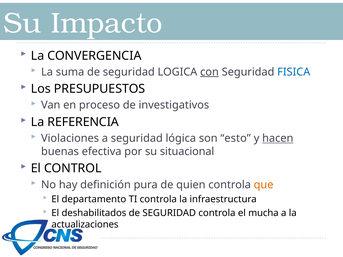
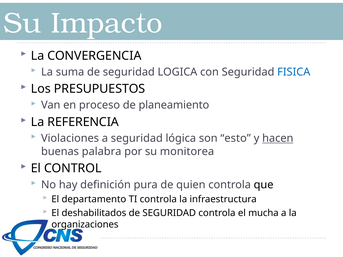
con underline: present -> none
investigativos: investigativos -> planeamiento
efectiva: efectiva -> palabra
situacional: situacional -> monitorea
que colour: orange -> black
actualizaciones: actualizaciones -> organizaciones
